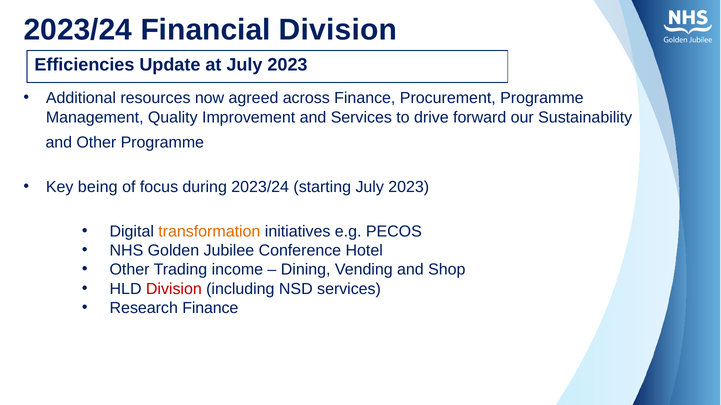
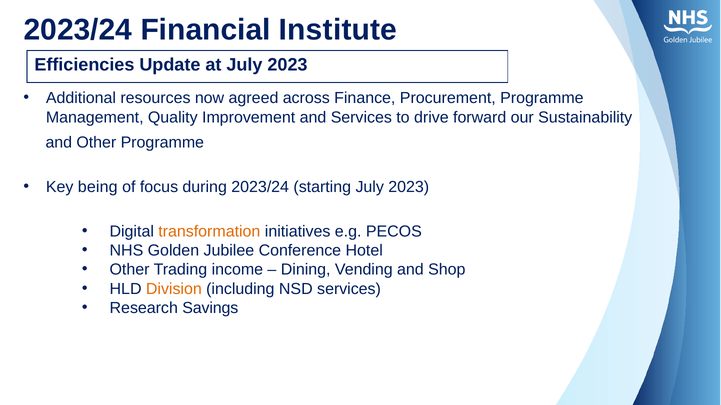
Financial Division: Division -> Institute
Division at (174, 289) colour: red -> orange
Research Finance: Finance -> Savings
